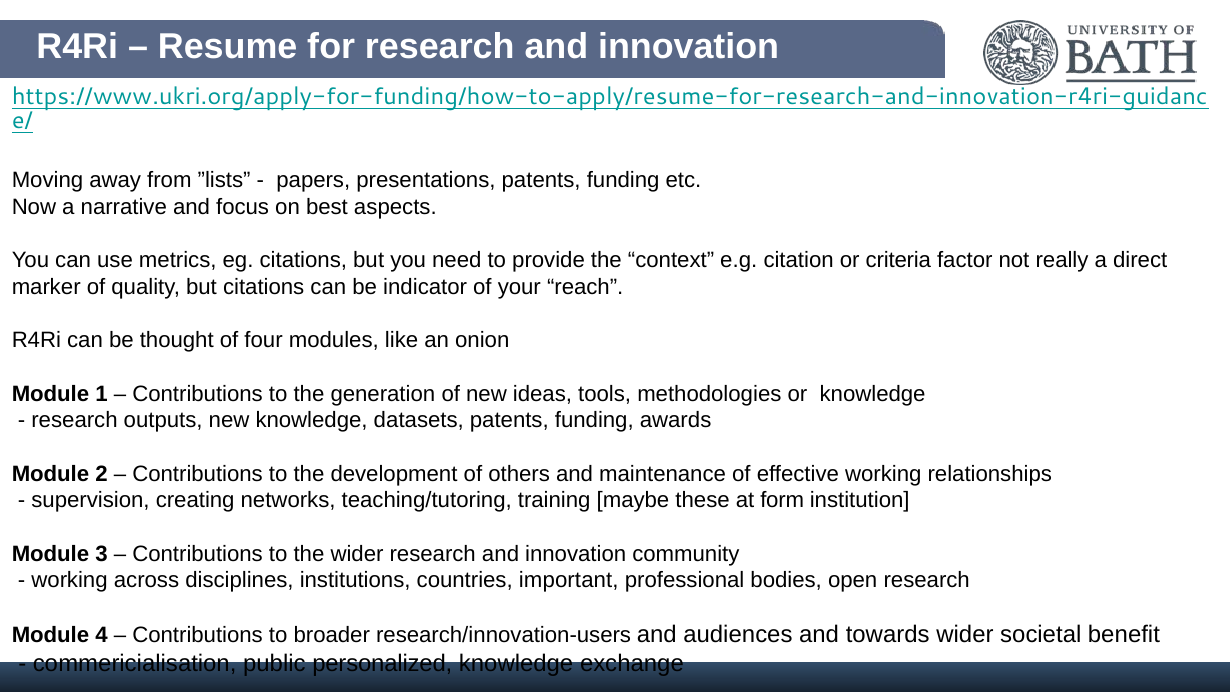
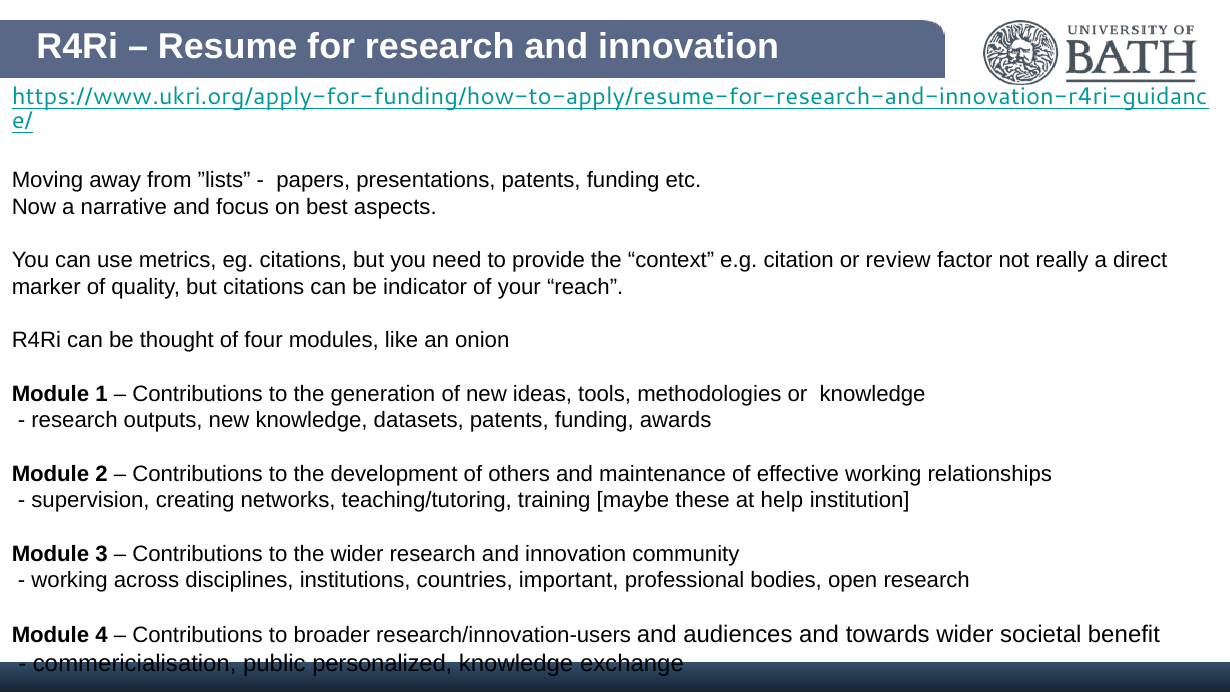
criteria: criteria -> review
form: form -> help
